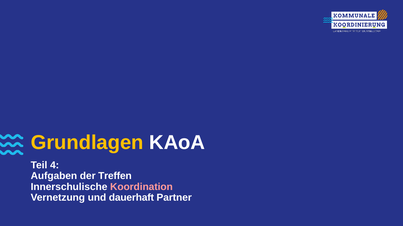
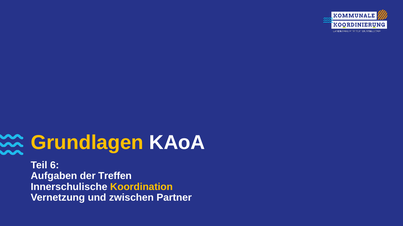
4: 4 -> 6
Koordination colour: pink -> yellow
dauerhaft: dauerhaft -> zwischen
